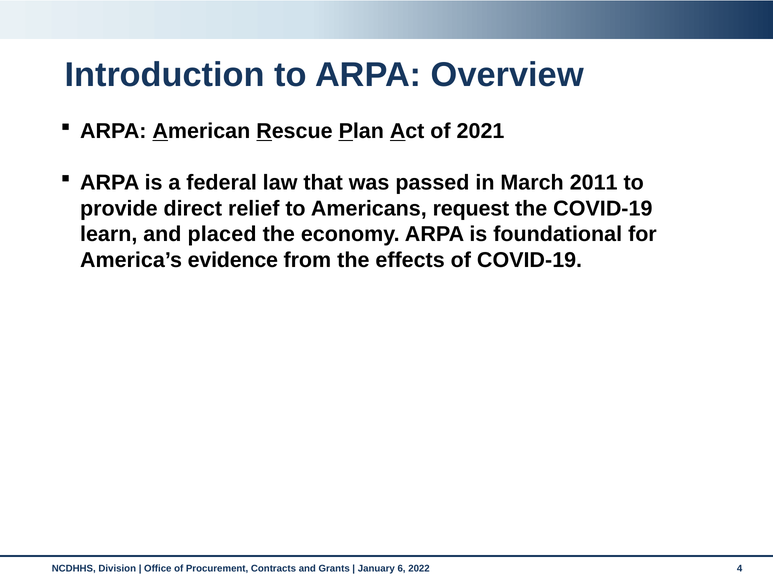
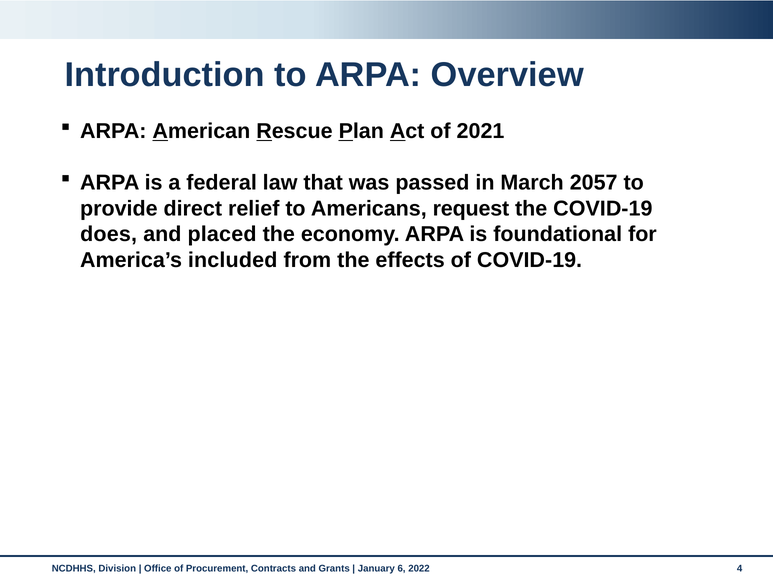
2011: 2011 -> 2057
learn: learn -> does
evidence: evidence -> included
